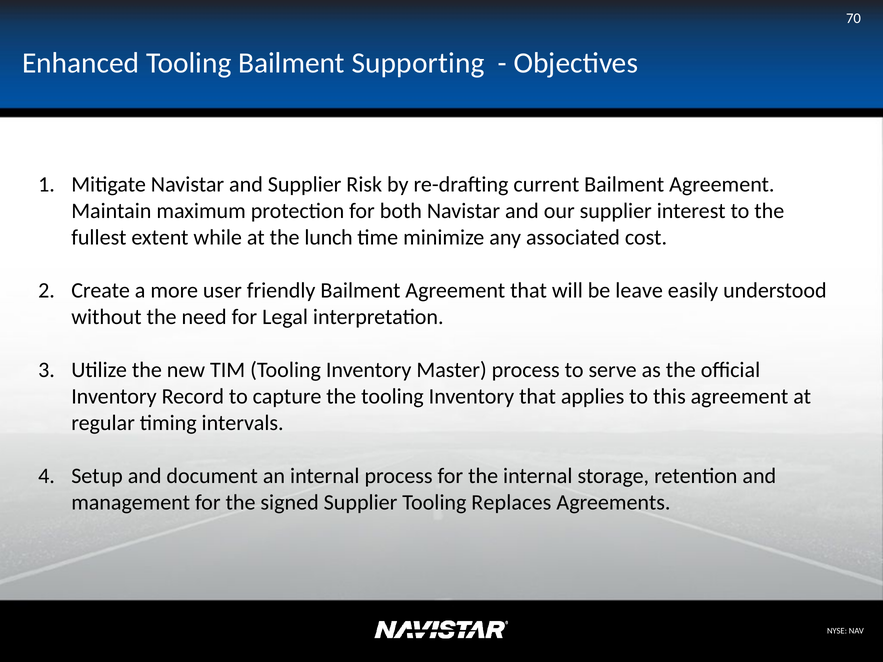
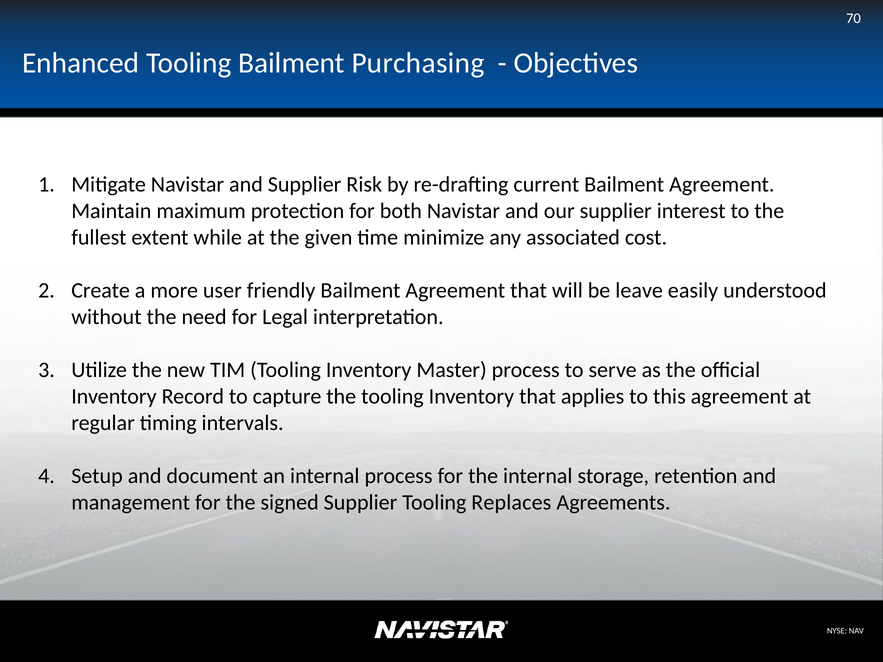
Supporting: Supporting -> Purchasing
lunch: lunch -> given
